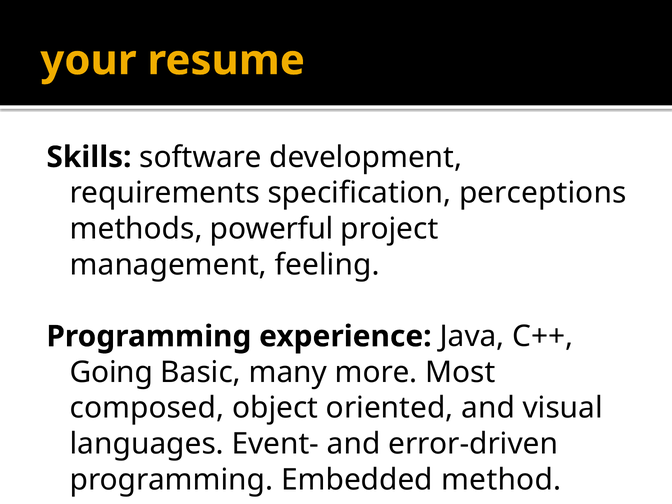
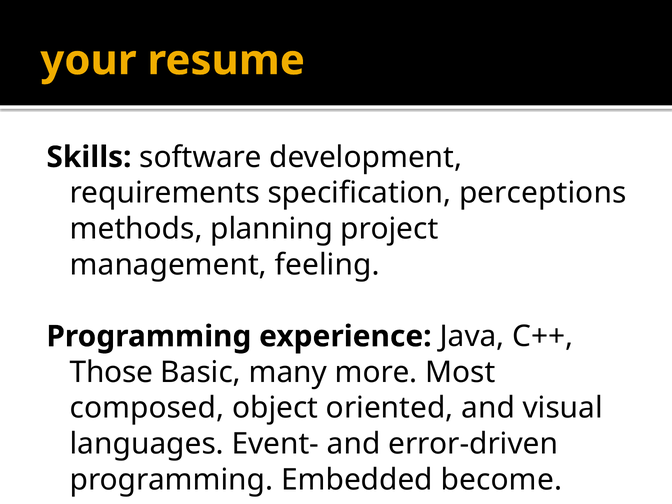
powerful: powerful -> planning
Going: Going -> Those
method: method -> become
